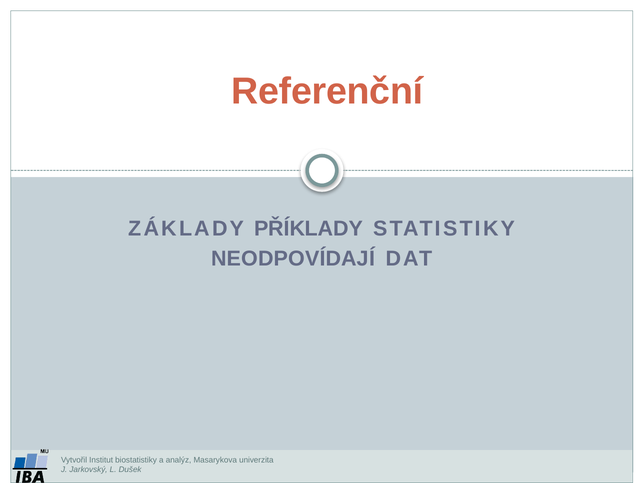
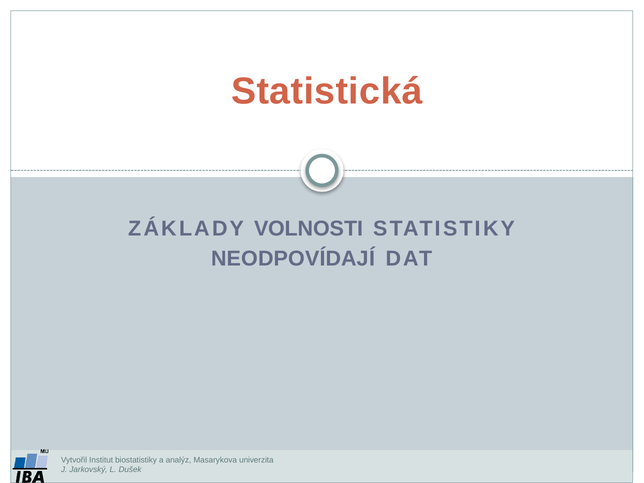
Referenční: Referenční -> Statistická
PŘÍKLADY: PŘÍKLADY -> VOLNOSTI
